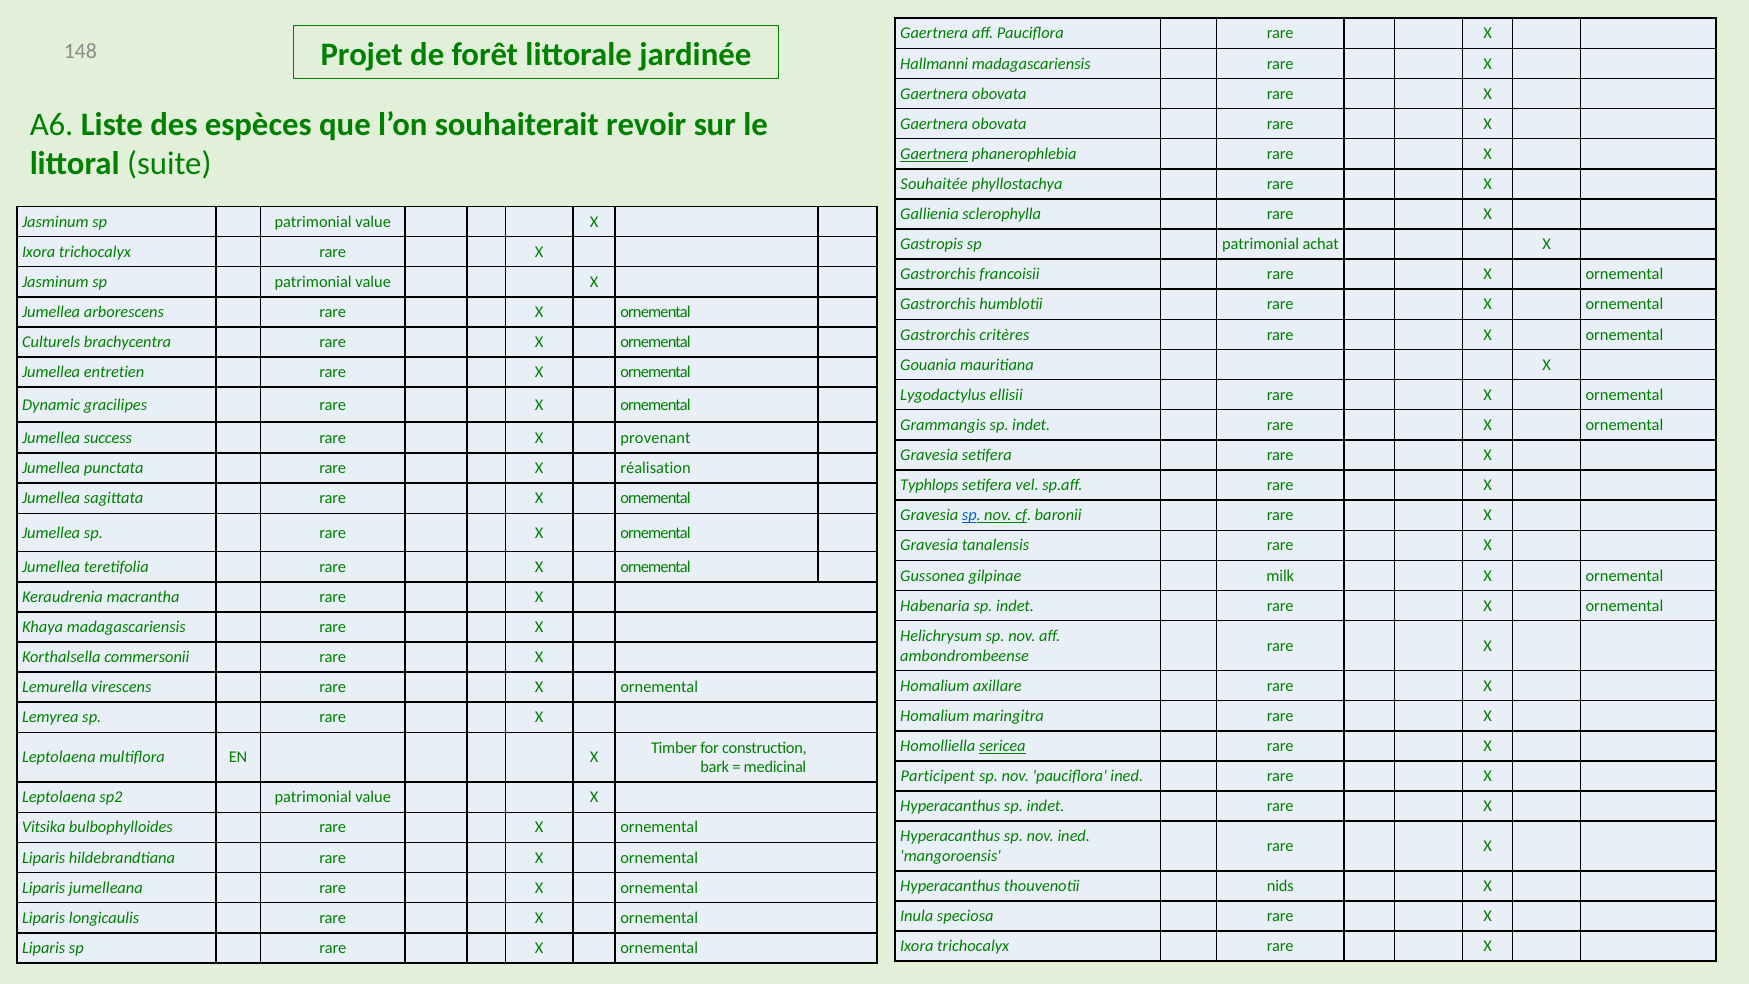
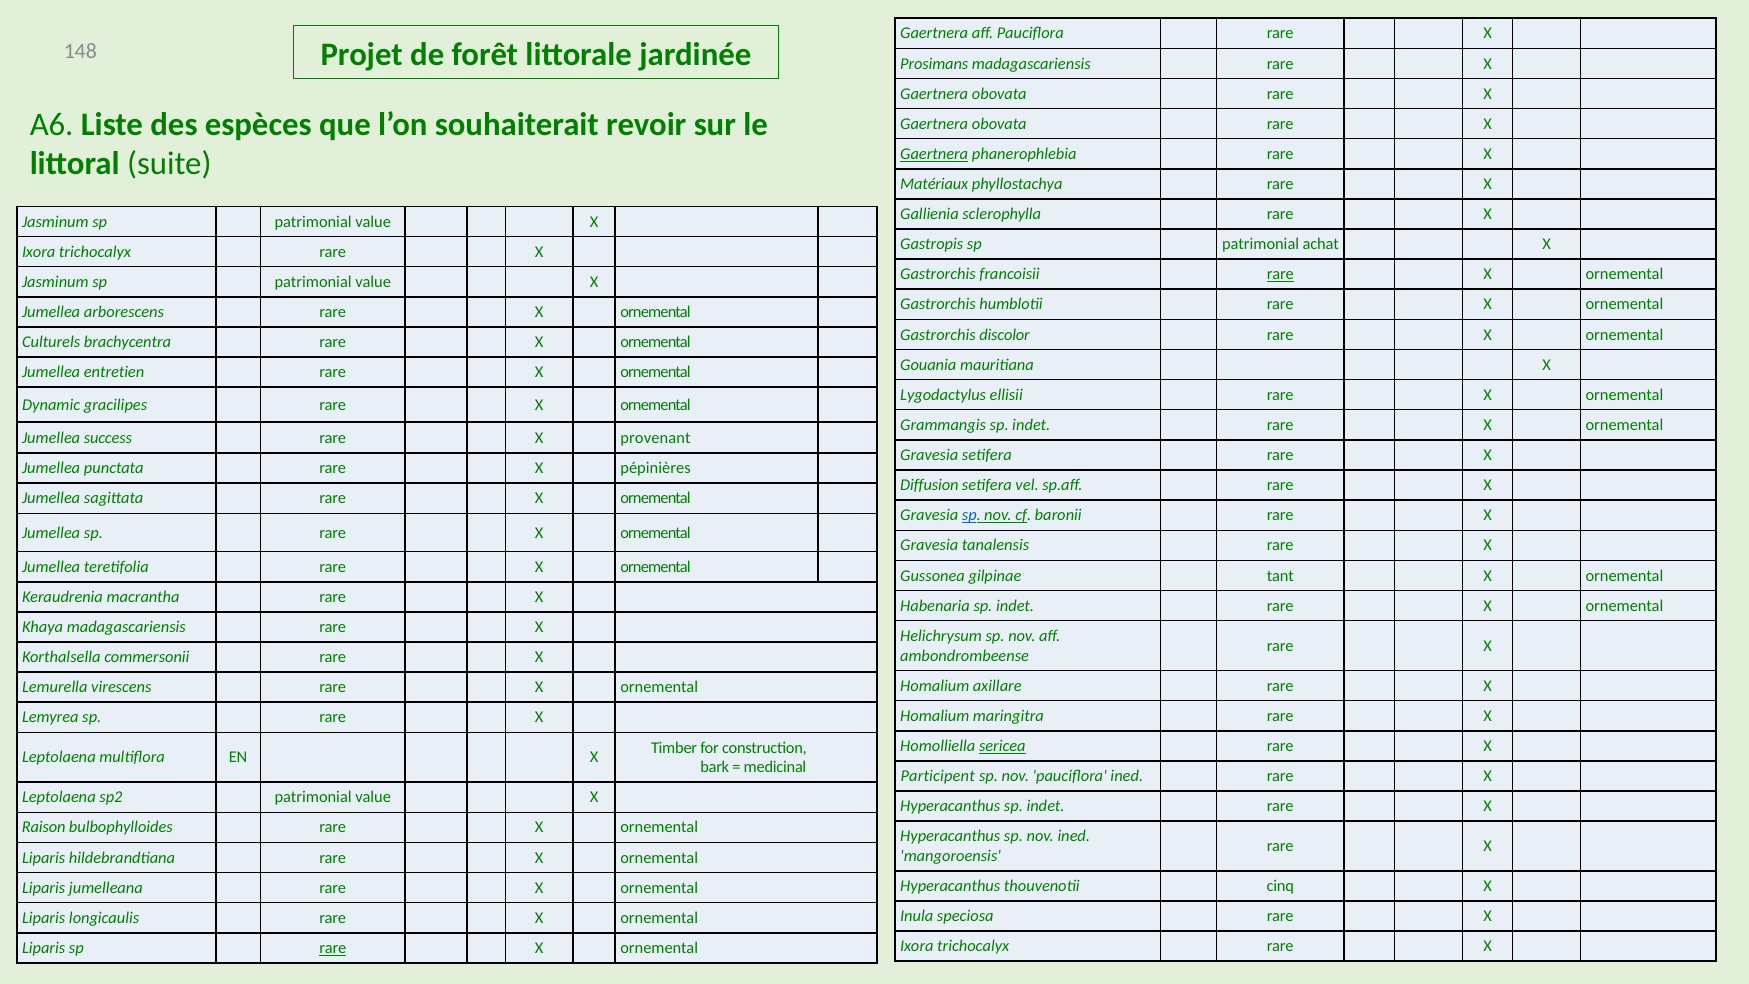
Hallmanni: Hallmanni -> Prosimans
Souhaitée: Souhaitée -> Matériaux
rare at (1280, 274) underline: none -> present
critères: critères -> discolor
réalisation: réalisation -> pépinières
Typhlops: Typhlops -> Diffusion
milk: milk -> tant
Vitsika: Vitsika -> Raison
nids: nids -> cinq
rare at (333, 948) underline: none -> present
